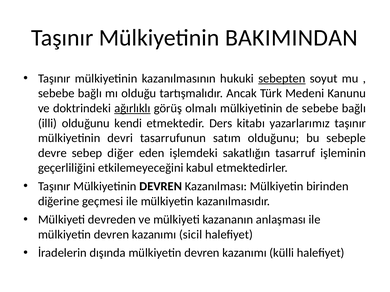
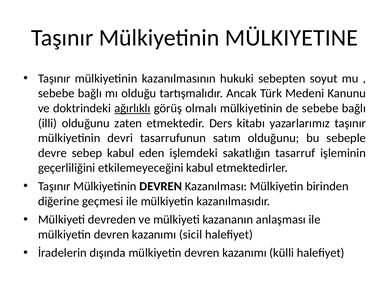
BAKIMINDAN: BAKIMINDAN -> MÜLKIYETINE
sebepten underline: present -> none
kendi: kendi -> zaten
sebep diğer: diğer -> kabul
